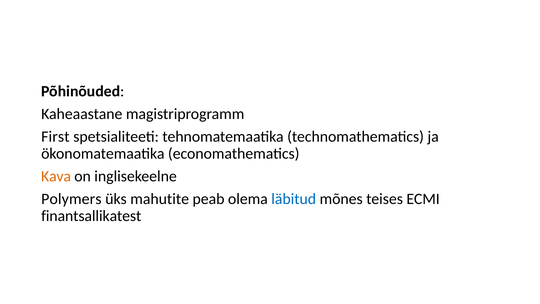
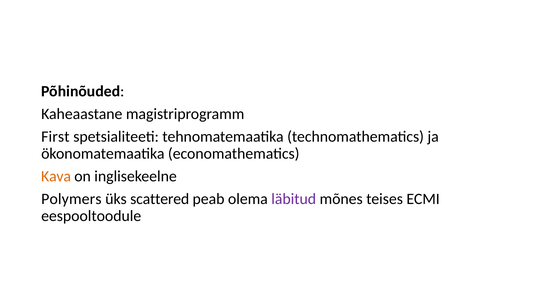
mahutite: mahutite -> scattered
läbitud colour: blue -> purple
finantsallikatest: finantsallikatest -> eespooltoodule
